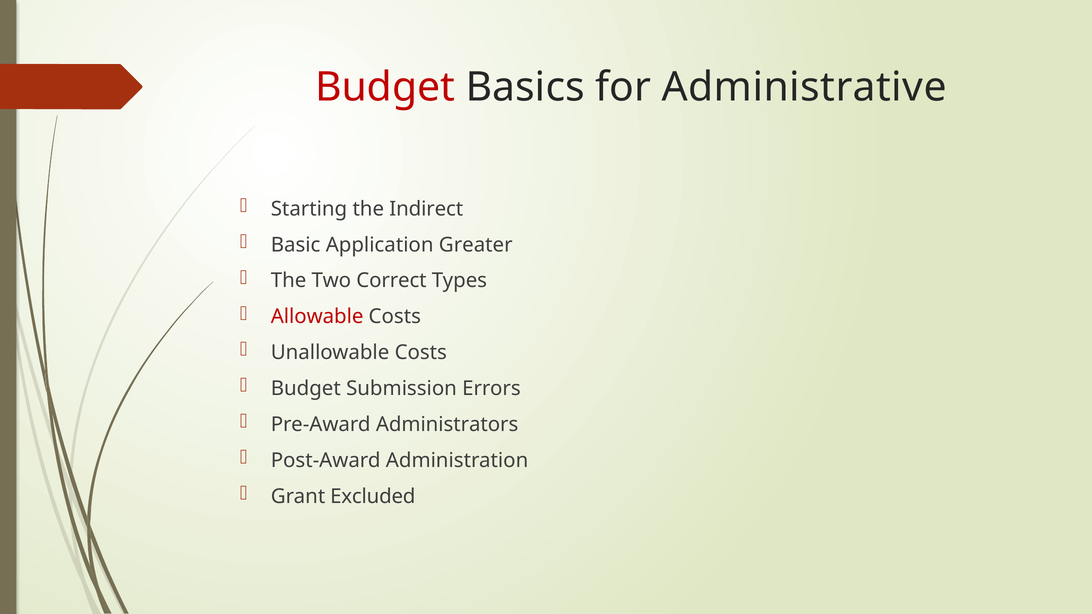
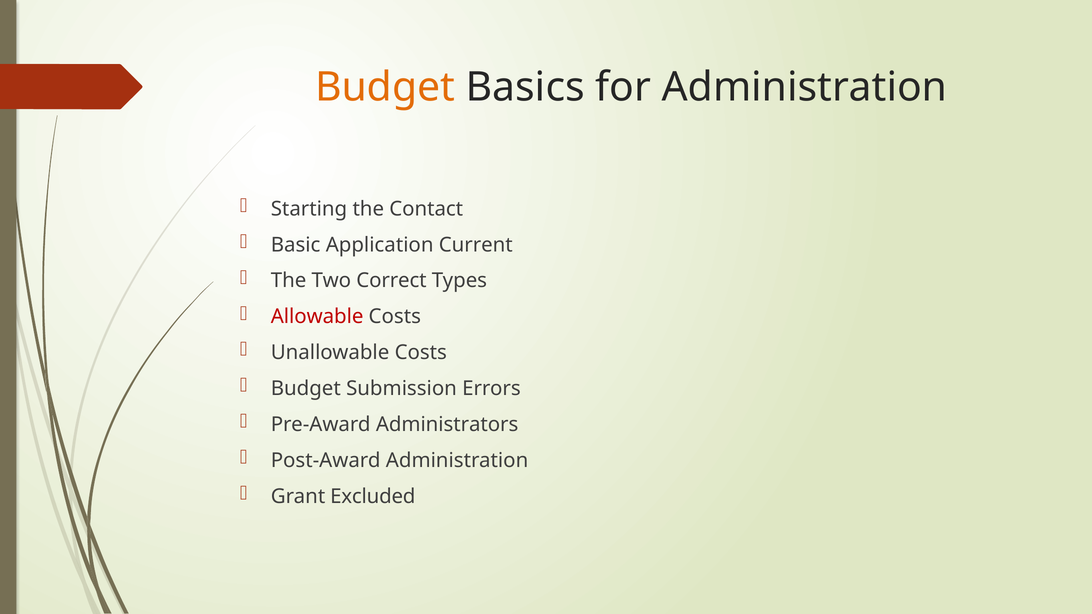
Budget at (385, 87) colour: red -> orange
for Administrative: Administrative -> Administration
Indirect: Indirect -> Contact
Greater: Greater -> Current
